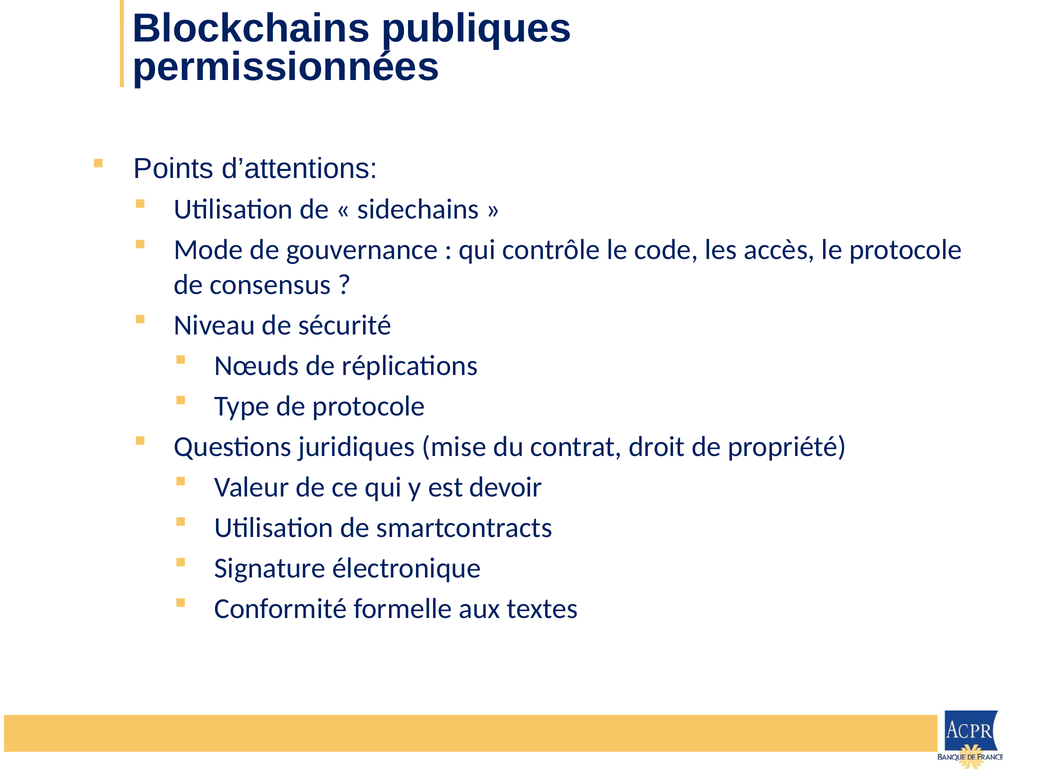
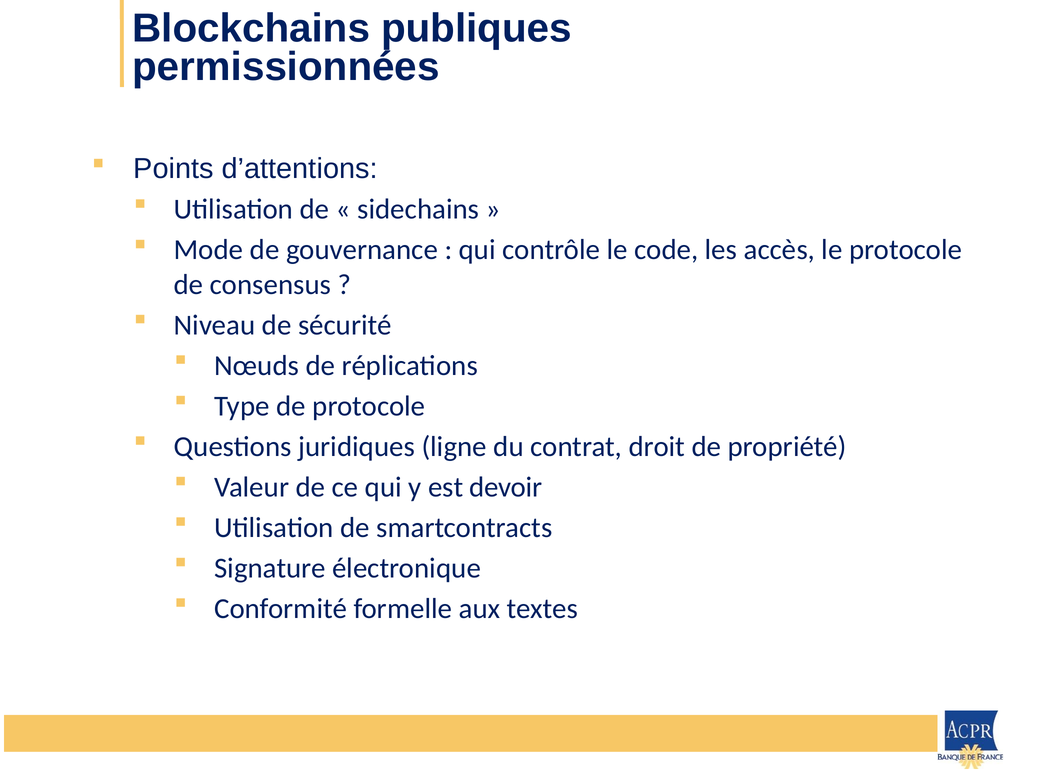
mise: mise -> ligne
